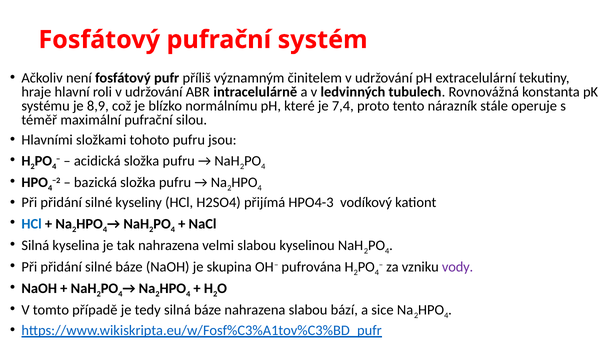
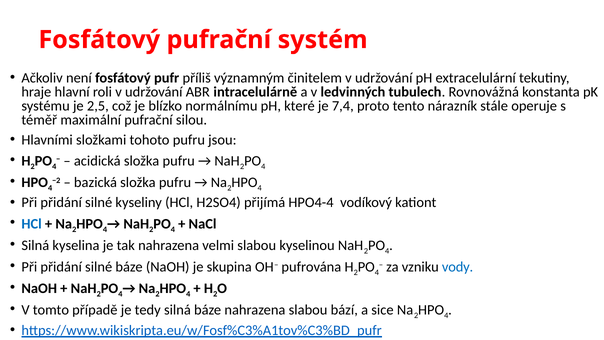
8,9: 8,9 -> 2,5
HPO4-3: HPO4-3 -> HPO4-4
vody colour: purple -> blue
